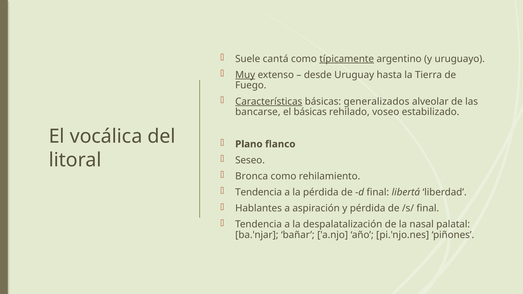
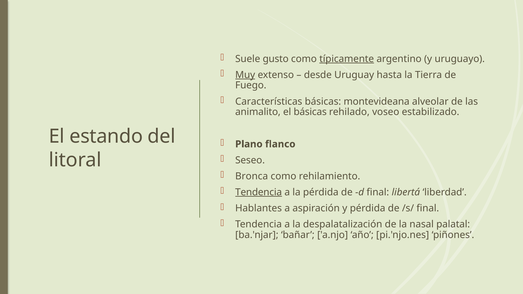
cantá: cantá -> gusto
Características underline: present -> none
generalizados: generalizados -> montevideana
bancarse: bancarse -> animalito
vocálica: vocálica -> estando
Tendencia at (259, 192) underline: none -> present
